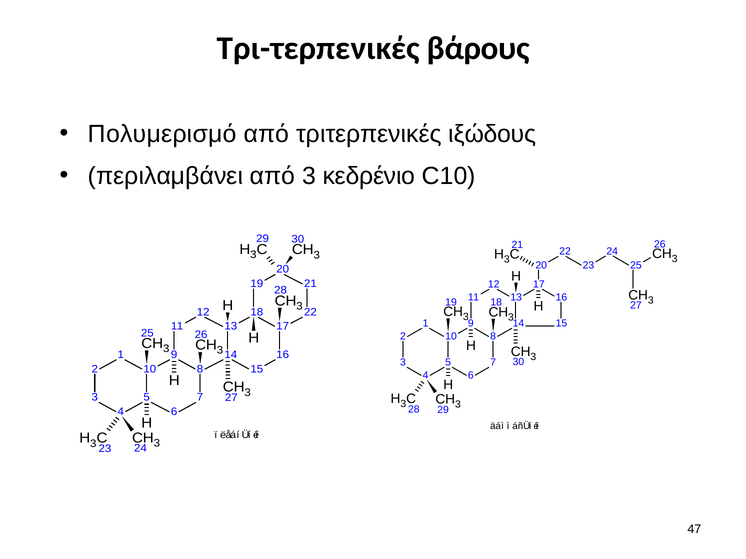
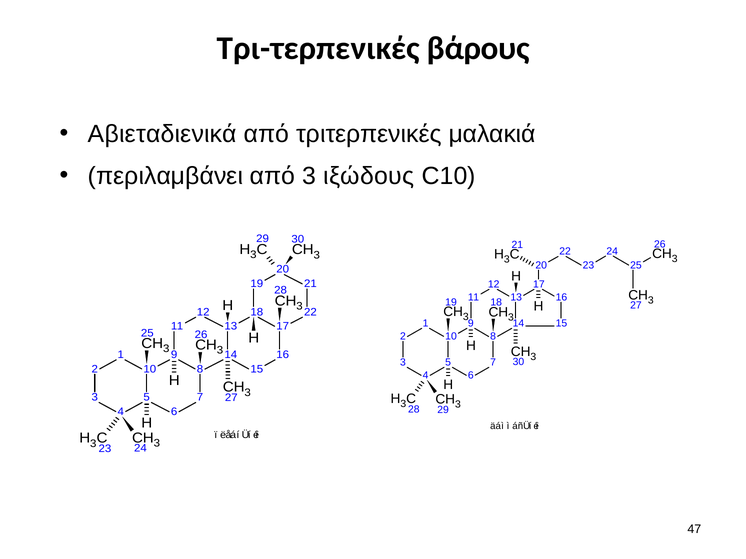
Πολυμερισμό: Πολυμερισμό -> Αβιεταδιενικά
ιξώδους: ιξώδους -> μαλακιά
κεδρένιο: κεδρένιο -> ιξώδους
